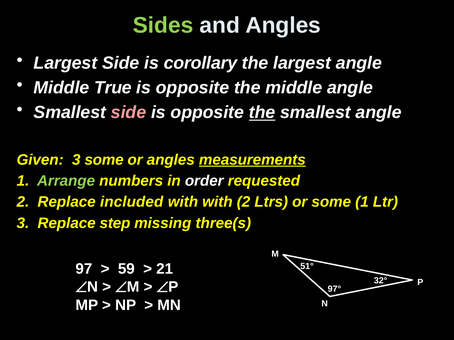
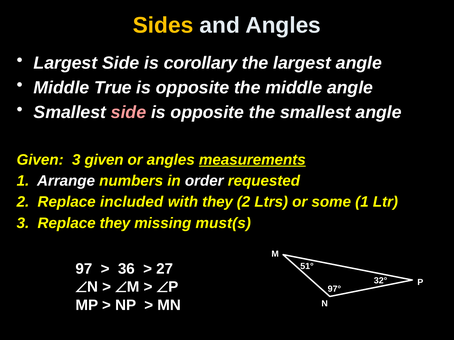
Sides colour: light green -> yellow
the at (262, 113) underline: present -> none
3 some: some -> given
Arrange colour: light green -> white
with with: with -> they
Replace step: step -> they
three(s: three(s -> must(s
59: 59 -> 36
21: 21 -> 27
